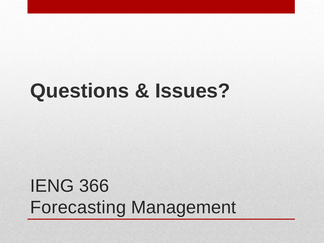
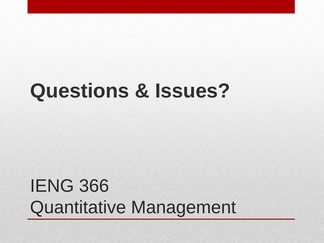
Forecasting: Forecasting -> Quantitative
